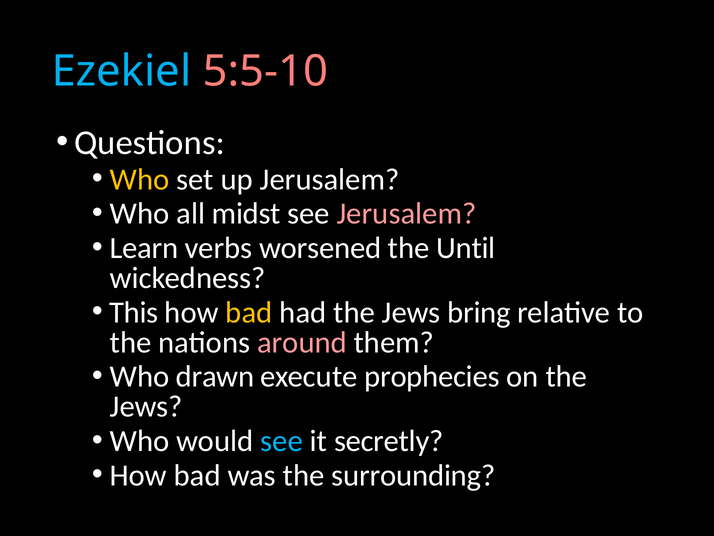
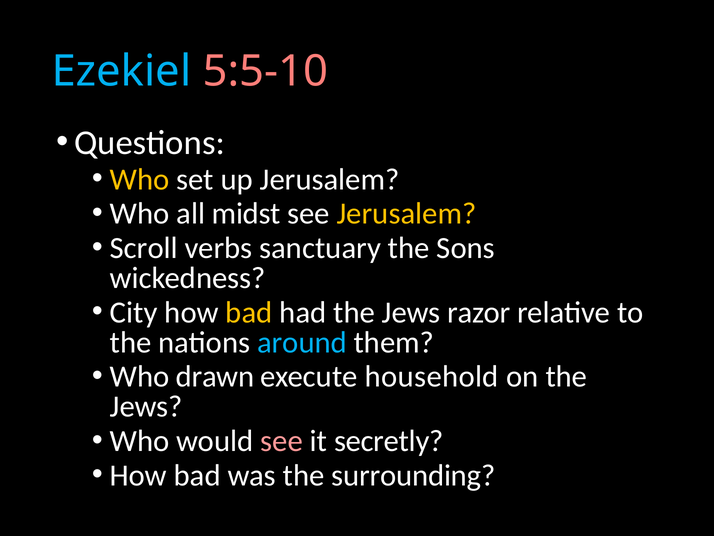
Jerusalem at (407, 214) colour: pink -> yellow
Learn: Learn -> Scroll
worsened: worsened -> sanctuary
Until: Until -> Sons
This: This -> City
bring: bring -> razor
around colour: pink -> light blue
prophecies: prophecies -> household
see at (282, 441) colour: light blue -> pink
